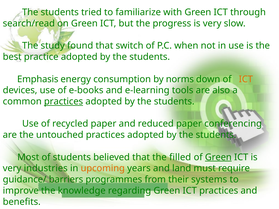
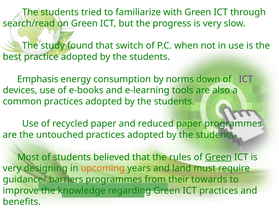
ICT at (246, 79) colour: orange -> purple
practices at (64, 102) underline: present -> none
paper conferencing: conferencing -> programmes
filled: filled -> rules
industries: industries -> designing
systems: systems -> towards
